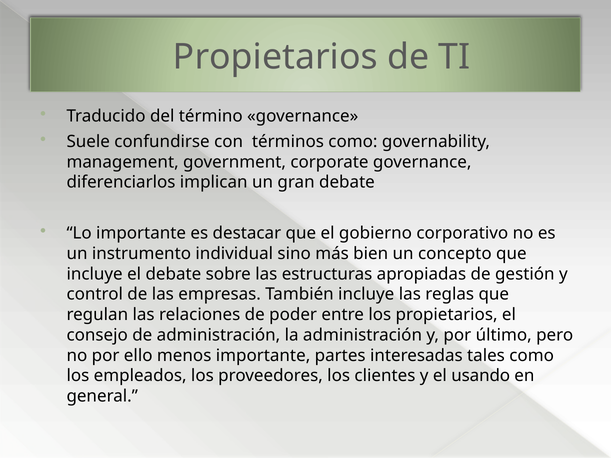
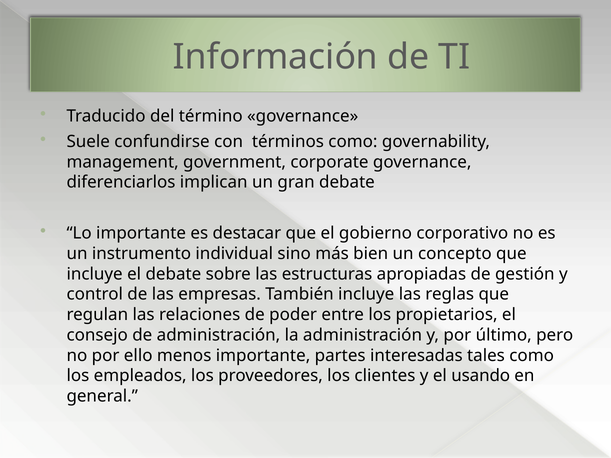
Propietarios at (275, 57): Propietarios -> Información
